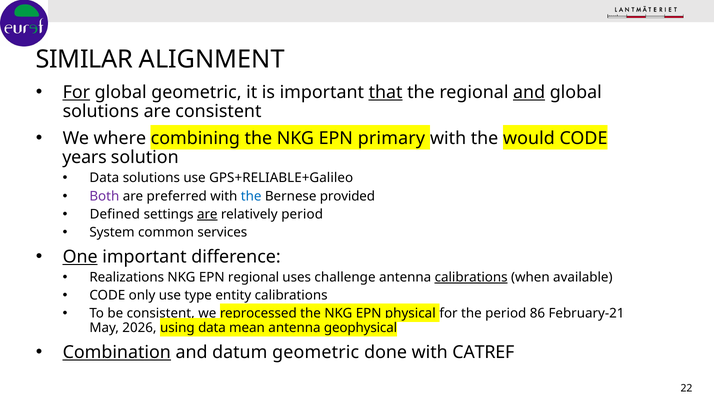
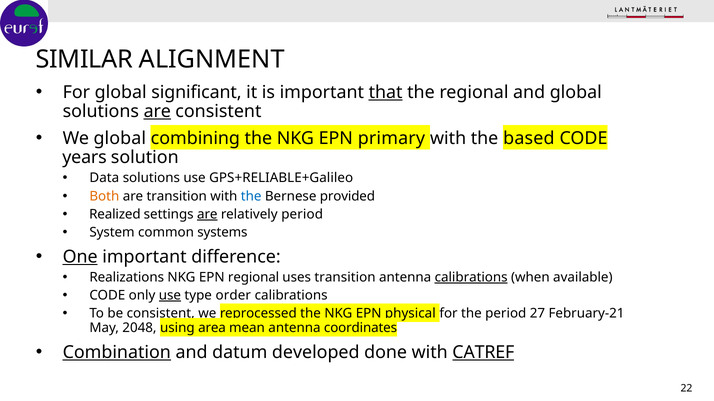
For at (76, 92) underline: present -> none
global geometric: geometric -> significant
and at (529, 92) underline: present -> none
are at (157, 112) underline: none -> present
We where: where -> global
would: would -> based
Both colour: purple -> orange
are preferred: preferred -> transition
Defined: Defined -> Realized
services: services -> systems
uses challenge: challenge -> transition
use at (170, 296) underline: none -> present
entity: entity -> order
86: 86 -> 27
2026: 2026 -> 2048
using data: data -> area
geophysical: geophysical -> coordinates
datum geometric: geometric -> developed
CATREF underline: none -> present
